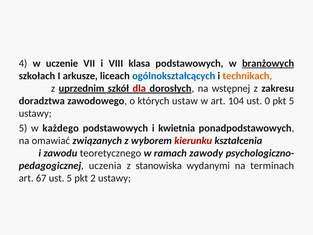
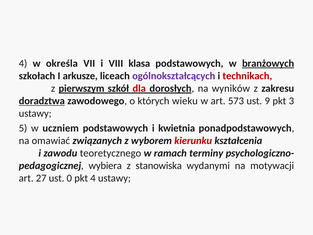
uczenie: uczenie -> określa
ogólnokształcących colour: blue -> purple
technikach colour: orange -> red
uprzednim: uprzednim -> pierwszym
wstępnej: wstępnej -> wyników
doradztwa underline: none -> present
ustaw: ustaw -> wieku
104: 104 -> 573
0: 0 -> 9
pkt 5: 5 -> 3
każdego: każdego -> uczniem
zawody: zawody -> terminy
uczenia: uczenia -> wybiera
terminach: terminach -> motywacji
67: 67 -> 27
ust 5: 5 -> 0
pkt 2: 2 -> 4
